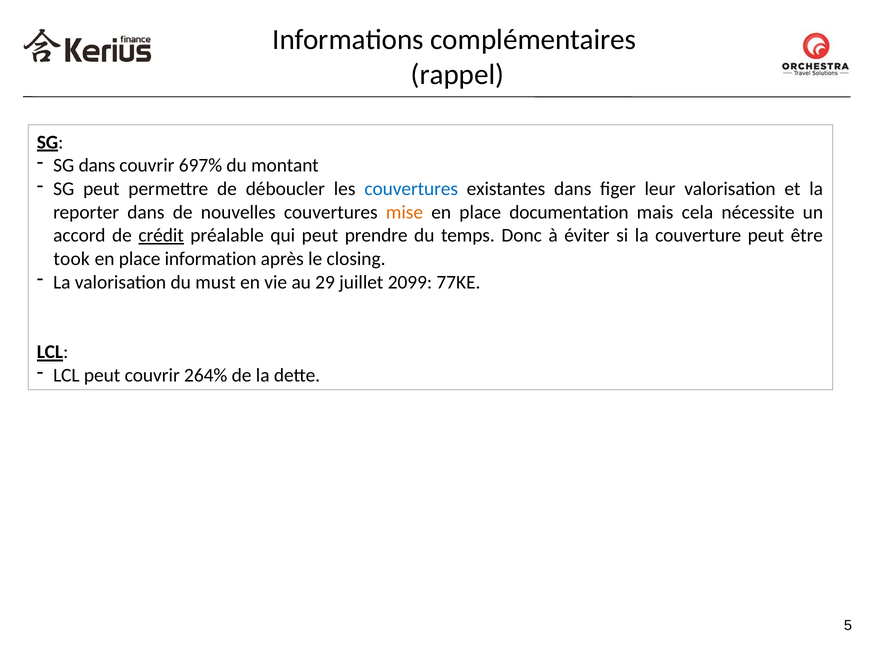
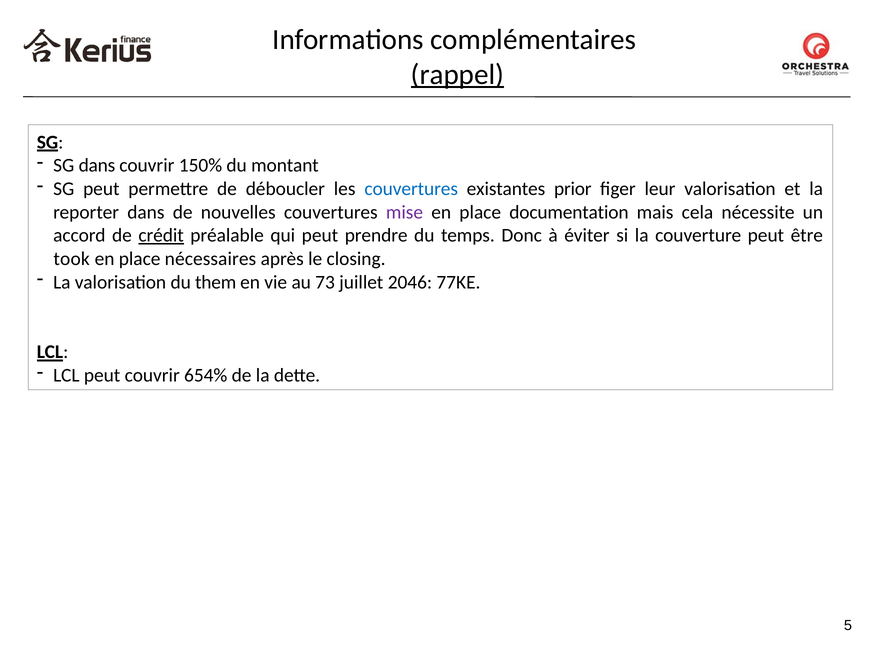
rappel underline: none -> present
697%: 697% -> 150%
existantes dans: dans -> prior
mise colour: orange -> purple
information: information -> nécessaires
must: must -> them
29: 29 -> 73
2099: 2099 -> 2046
264%: 264% -> 654%
